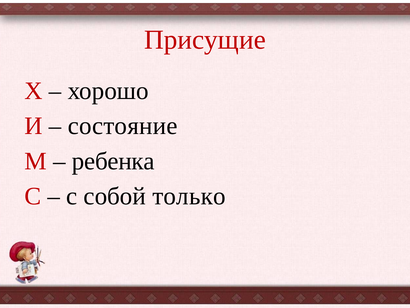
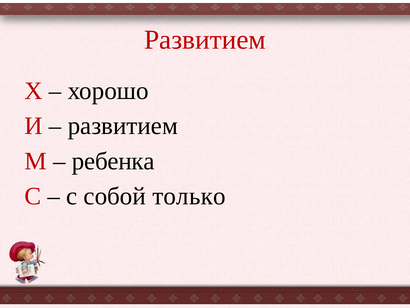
Присущие at (205, 40): Присущие -> Развитием
состояние at (123, 126): состояние -> развитием
